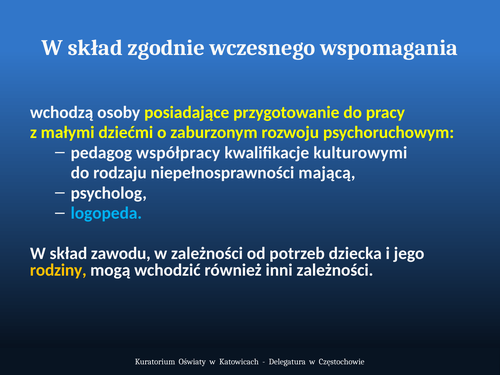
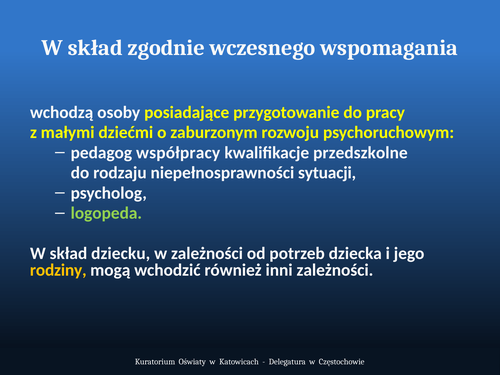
kulturowymi: kulturowymi -> przedszkolne
mającą: mającą -> sytuacji
logopeda colour: light blue -> light green
zawodu: zawodu -> dziecku
